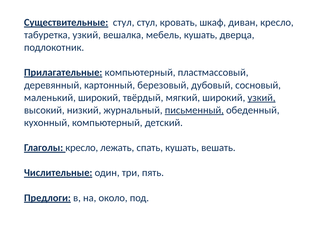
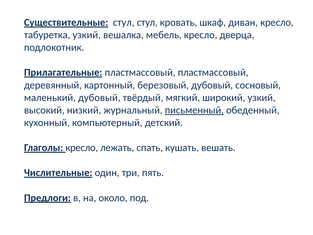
мебель кушать: кушать -> кресло
Прилагательные компьютерный: компьютерный -> пластмассовый
маленький широкий: широкий -> дубовый
узкий at (262, 97) underline: present -> none
